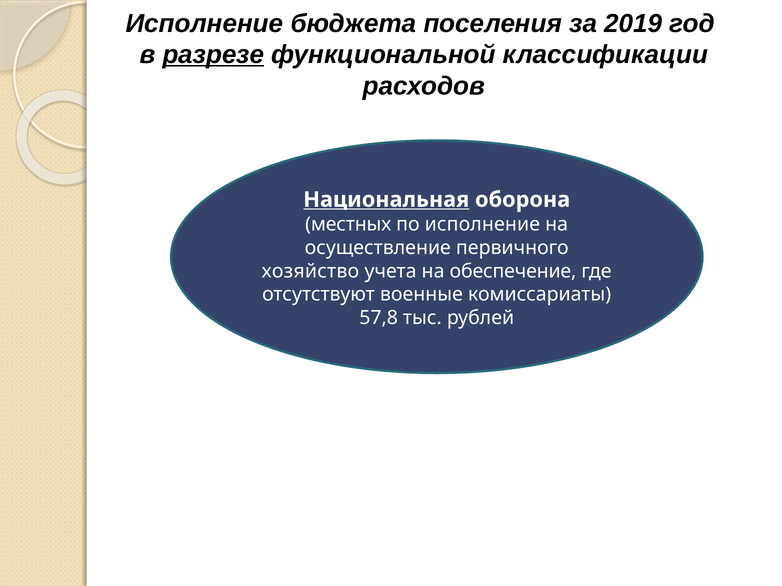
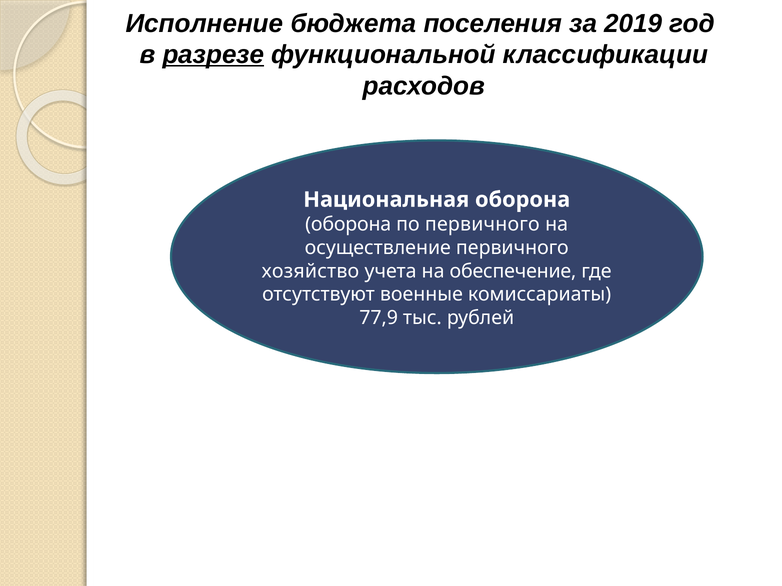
Национальная underline: present -> none
местных at (348, 224): местных -> оборона
по исполнение: исполнение -> первичного
57,8: 57,8 -> 77,9
